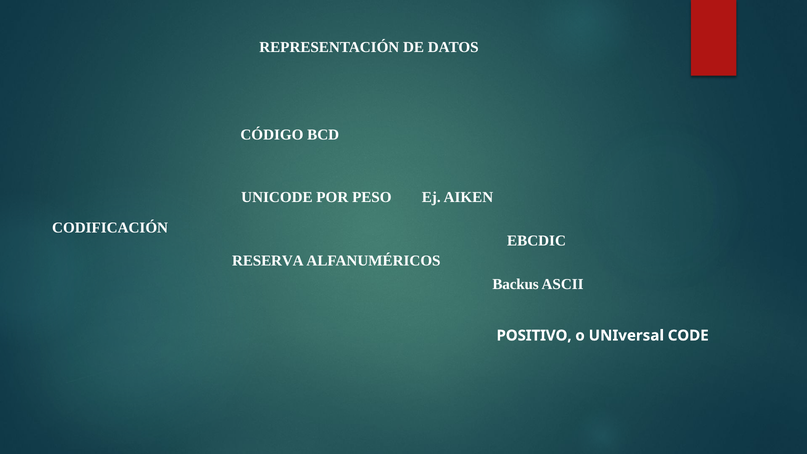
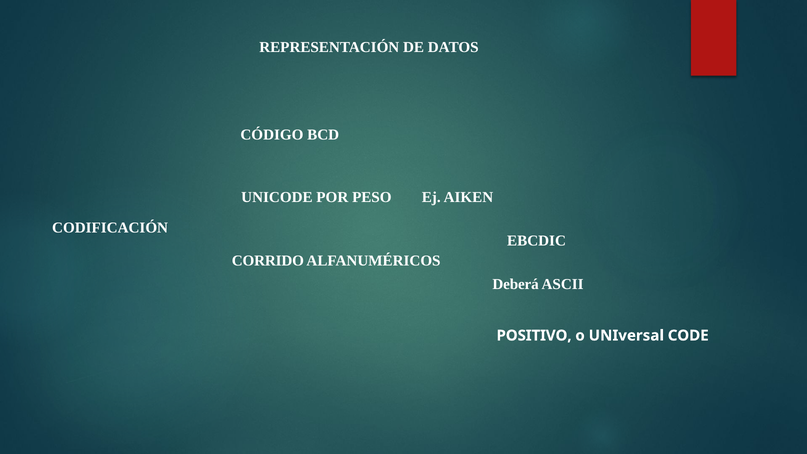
RESERVA: RESERVA -> CORRIDO
Backus: Backus -> Deberá
